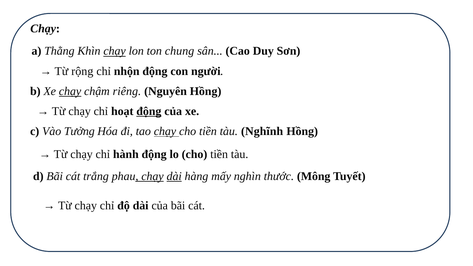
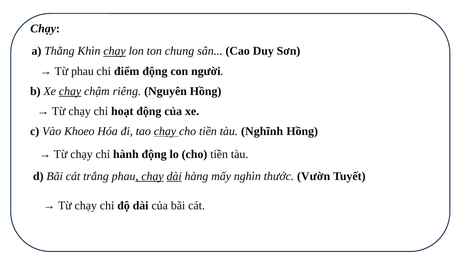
Từ rộng: rộng -> phau
nhộn: nhộn -> điểm
động at (149, 111) underline: present -> none
Tưởng: Tưởng -> Khoeo
Mông: Mông -> Vườn
